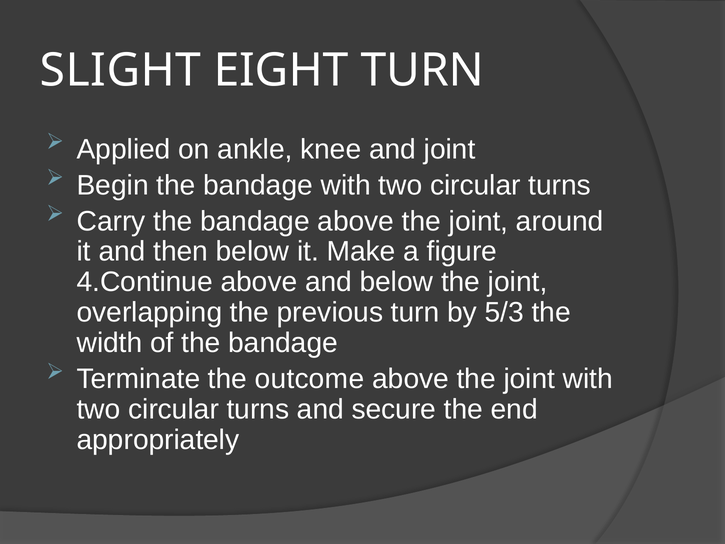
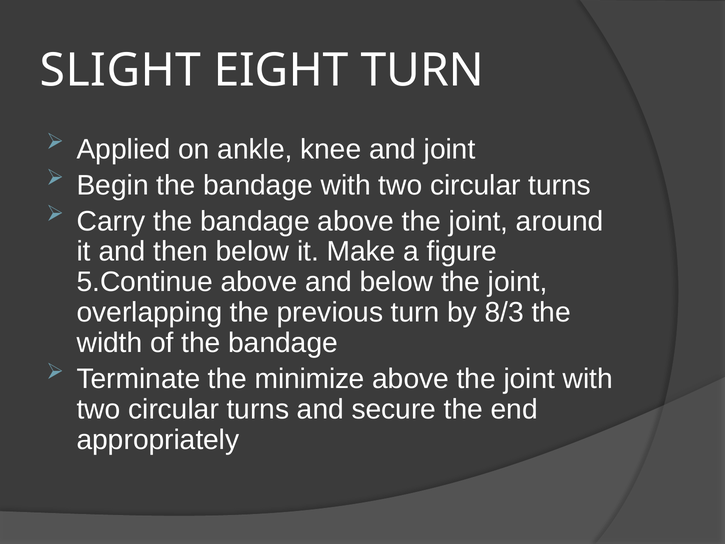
4.Continue: 4.Continue -> 5.Continue
5/3: 5/3 -> 8/3
outcome: outcome -> minimize
